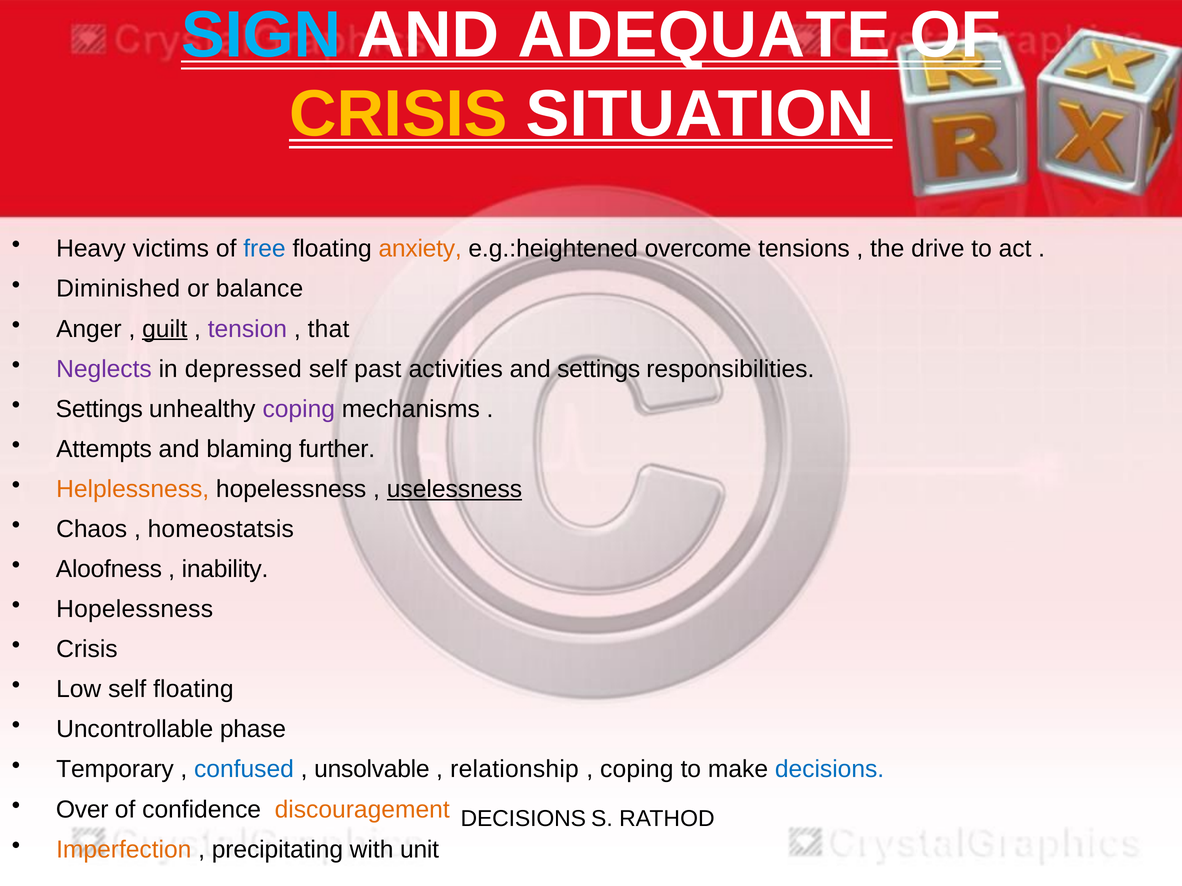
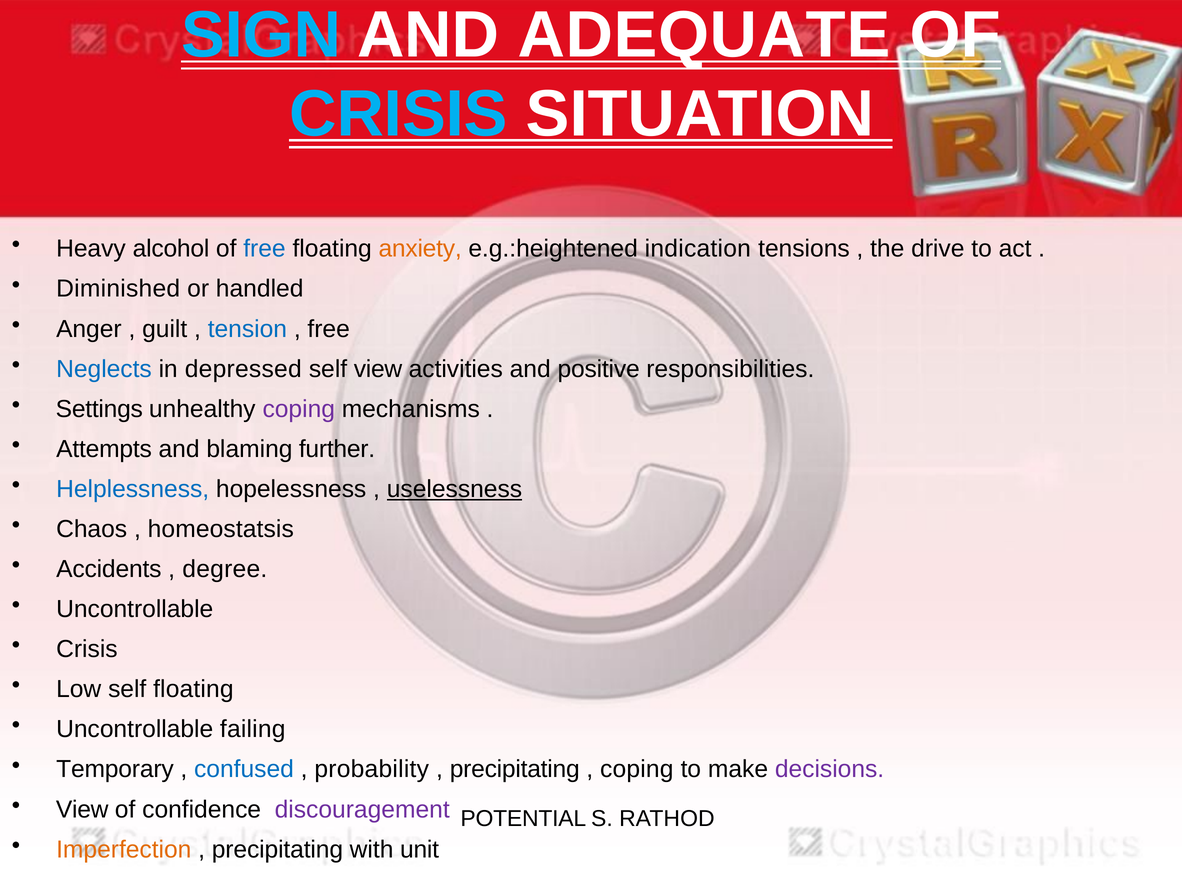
CRISIS at (398, 114) colour: yellow -> light blue
victims: victims -> alcohol
overcome: overcome -> indication
balance: balance -> handled
guilt underline: present -> none
tension colour: purple -> blue
that at (329, 329): that -> free
Neglects colour: purple -> blue
self past: past -> view
and settings: settings -> positive
Helplessness colour: orange -> blue
Aloofness: Aloofness -> Accidents
inability: inability -> degree
Hopelessness at (135, 610): Hopelessness -> Uncontrollable
phase: phase -> failing
unsolvable: unsolvable -> probability
relationship at (515, 770): relationship -> precipitating
decisions at (830, 770) colour: blue -> purple
Over at (82, 810): Over -> View
discouragement colour: orange -> purple
DECISIONS at (523, 819): DECISIONS -> POTENTIAL
